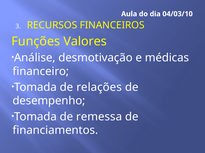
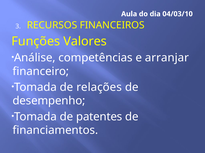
desmotivação: desmotivação -> competências
médicas: médicas -> arranjar
remessa: remessa -> patentes
